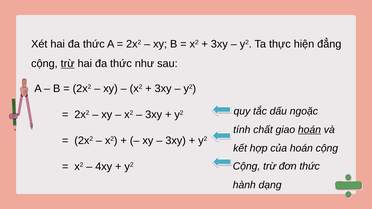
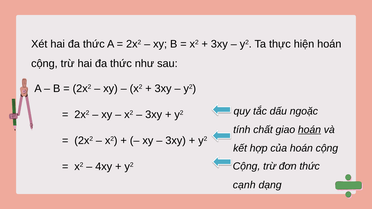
hiện đẳng: đẳng -> hoán
trừ at (68, 64) underline: present -> none
hành: hành -> cạnh
